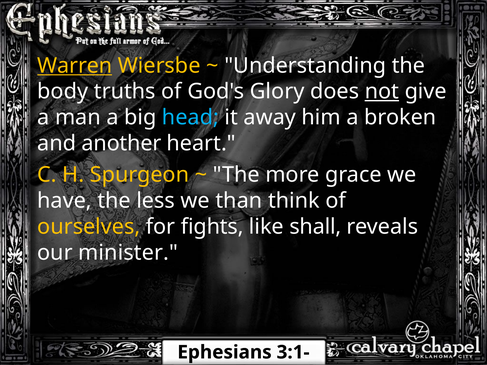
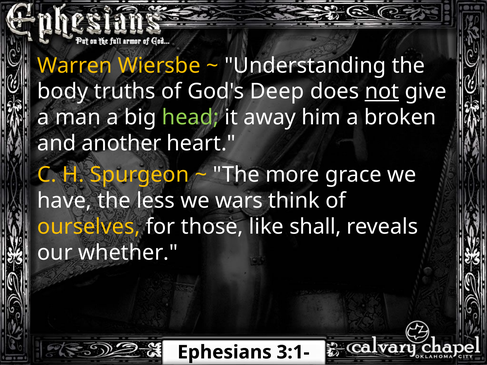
Warren underline: present -> none
Glory: Glory -> Deep
head colour: light blue -> light green
than: than -> wars
fights: fights -> those
minister: minister -> whether
